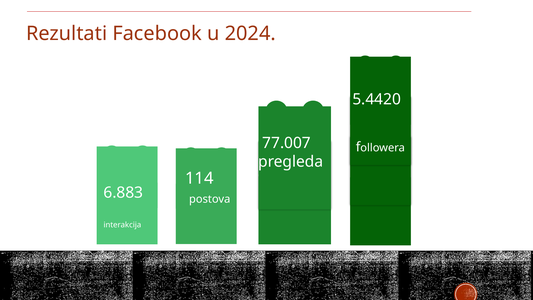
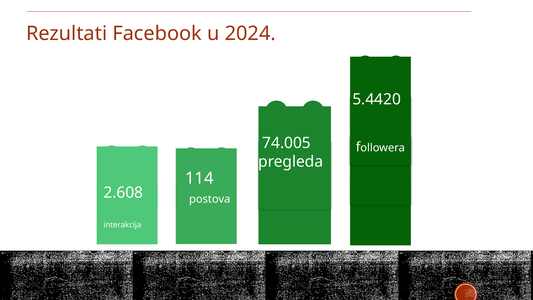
77.007: 77.007 -> 74.005
6.883: 6.883 -> 2.608
